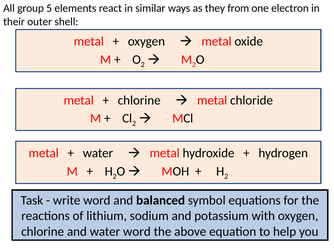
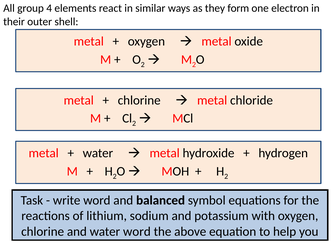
5: 5 -> 4
from: from -> form
